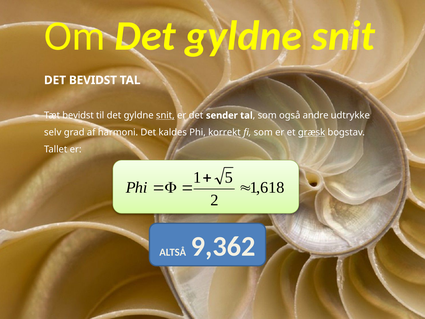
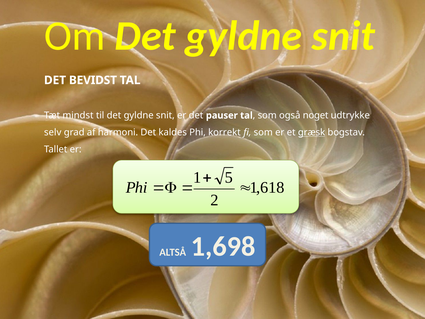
Tæt bevidst: bevidst -> mindst
snit at (165, 115) underline: present -> none
sender: sender -> pauser
andre: andre -> noget
9,362: 9,362 -> 1,698
